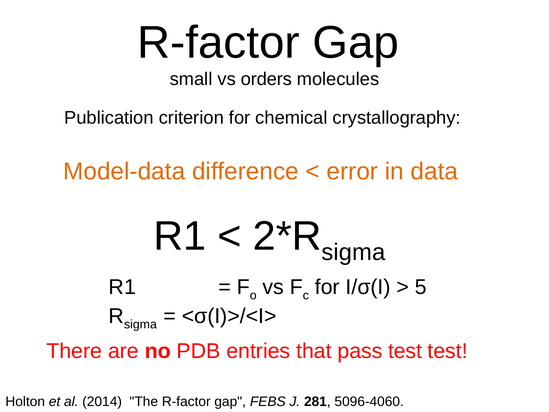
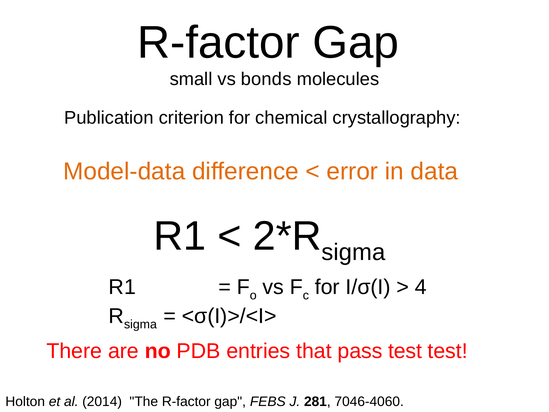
orders: orders -> bonds
5: 5 -> 4
5096-4060: 5096-4060 -> 7046-4060
